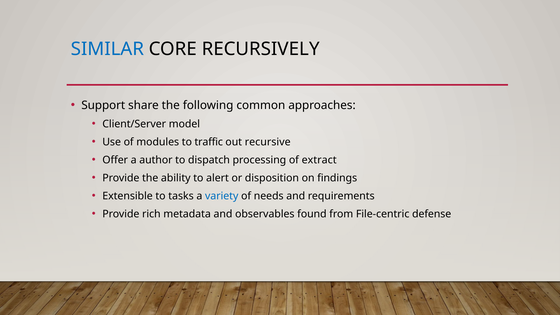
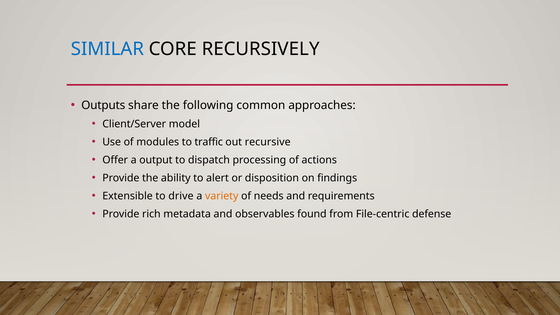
Support: Support -> Outputs
author: author -> output
extract: extract -> actions
tasks: tasks -> drive
variety colour: blue -> orange
